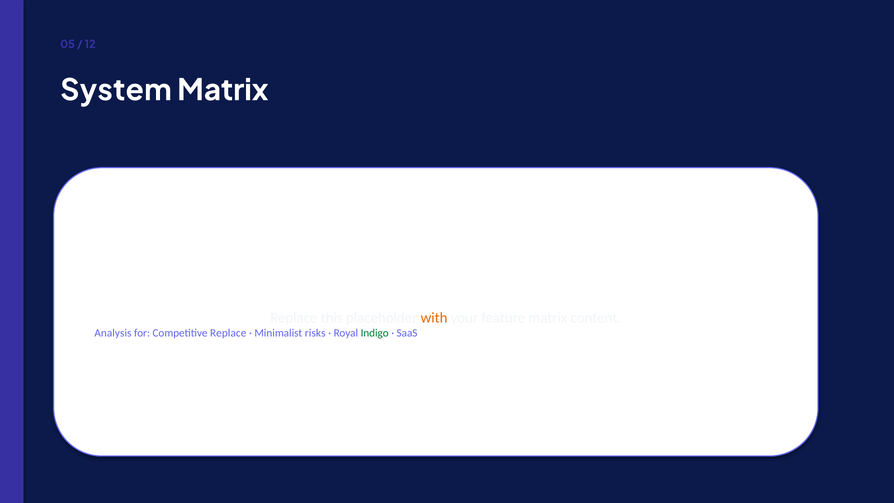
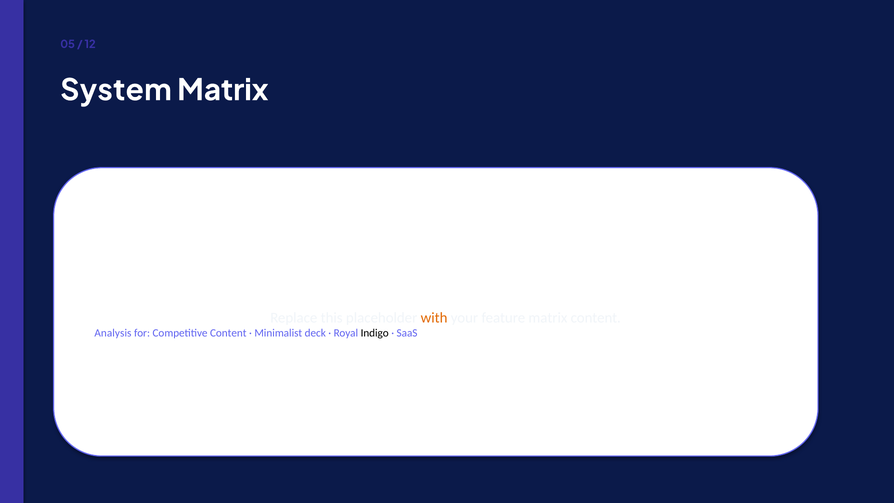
Competitive Replace: Replace -> Content
risks: risks -> deck
Indigo colour: green -> black
